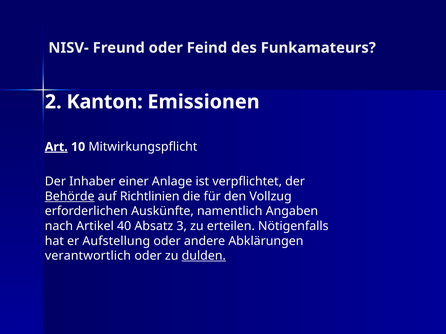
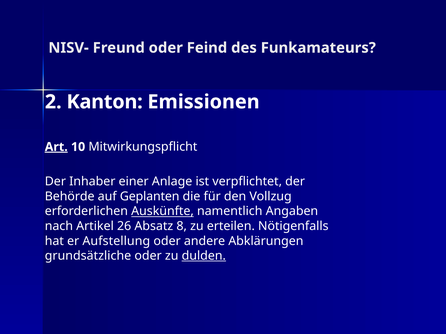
Behörde underline: present -> none
Richtlinien: Richtlinien -> Geplanten
Auskünfte underline: none -> present
40: 40 -> 26
3: 3 -> 8
verantwortlich: verantwortlich -> grundsätzliche
